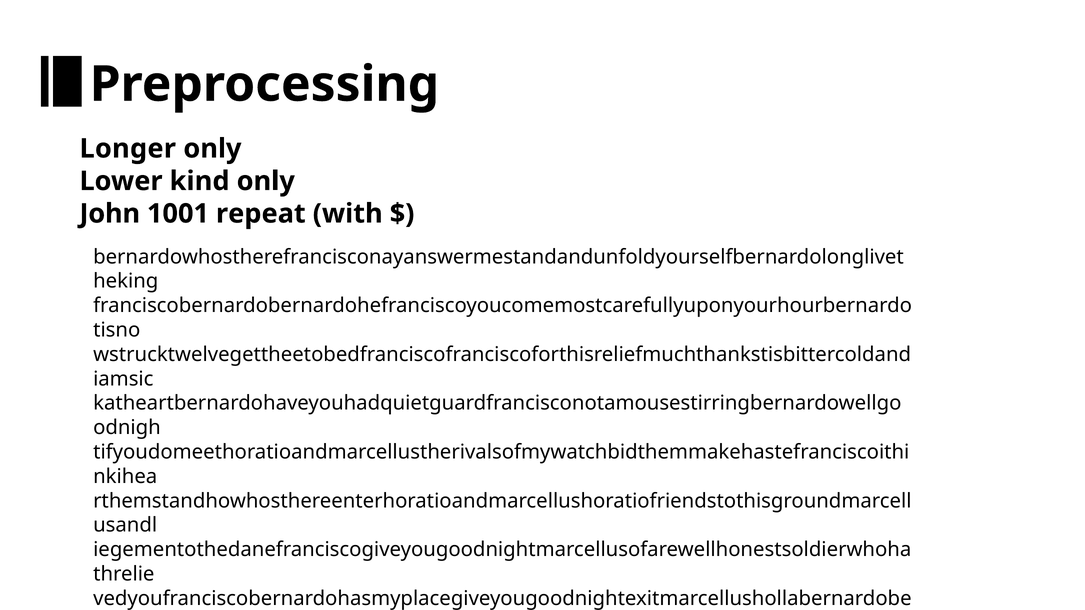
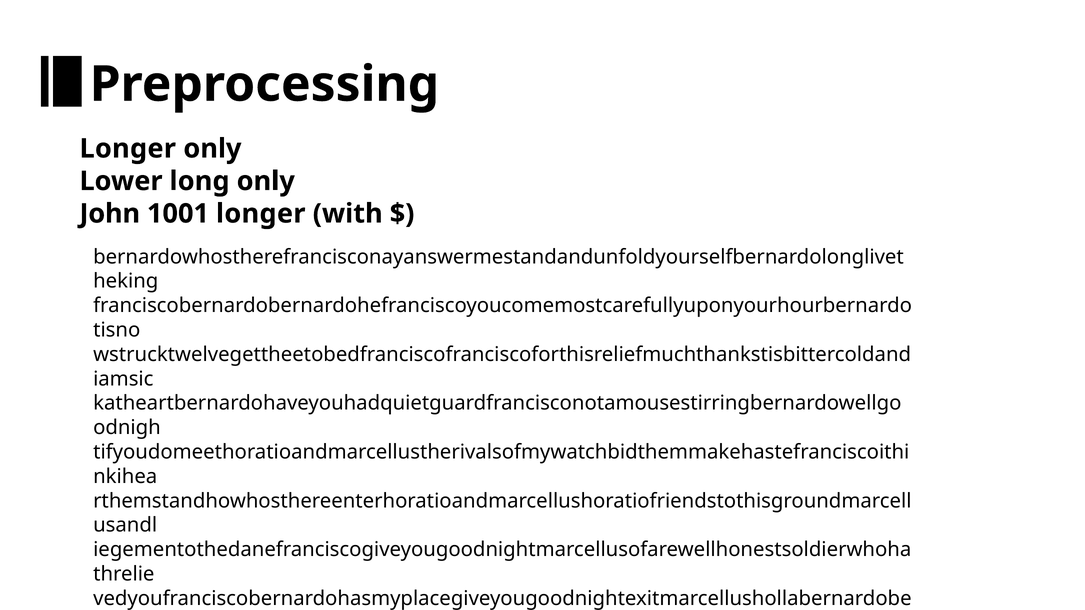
kind: kind -> long
1001 repeat: repeat -> longer
